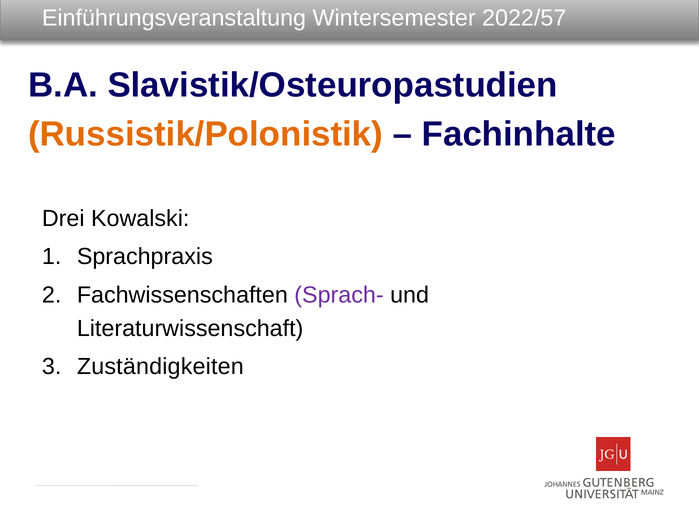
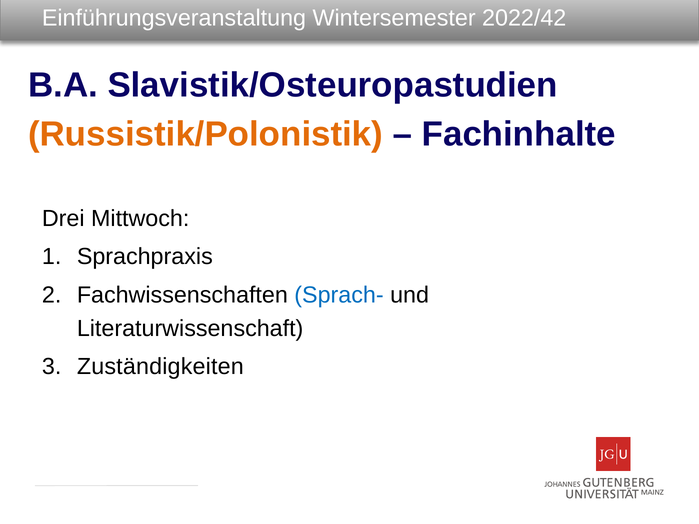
2022/57: 2022/57 -> 2022/42
Kowalski: Kowalski -> Mittwoch
Sprach- colour: purple -> blue
